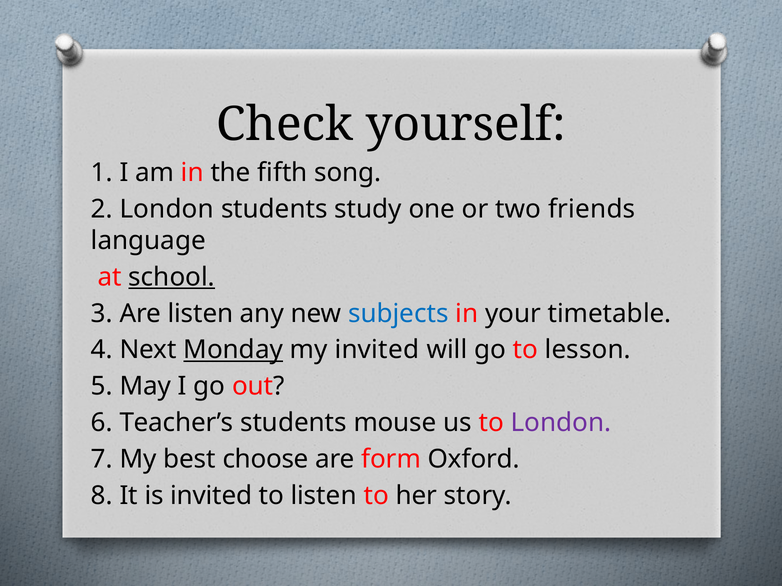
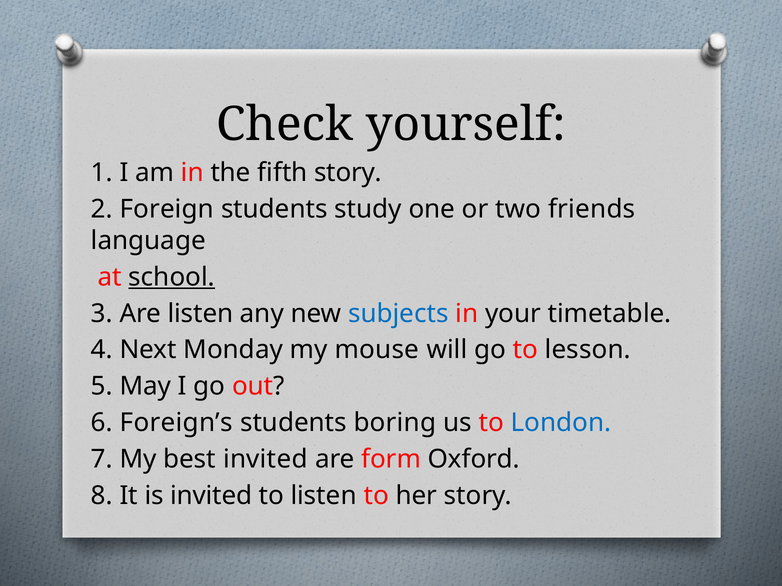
fifth song: song -> story
2 London: London -> Foreign
Monday underline: present -> none
my invited: invited -> mouse
Teacher’s: Teacher’s -> Foreign’s
mouse: mouse -> boring
London at (561, 423) colour: purple -> blue
best choose: choose -> invited
